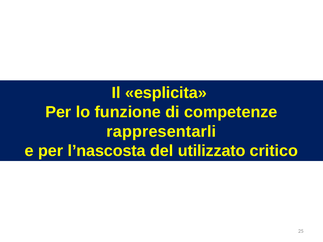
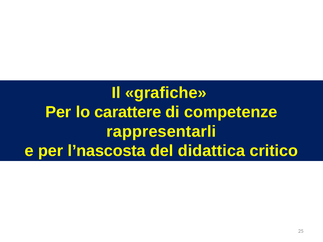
esplicita: esplicita -> grafiche
funzione: funzione -> carattere
utilizzato: utilizzato -> didattica
